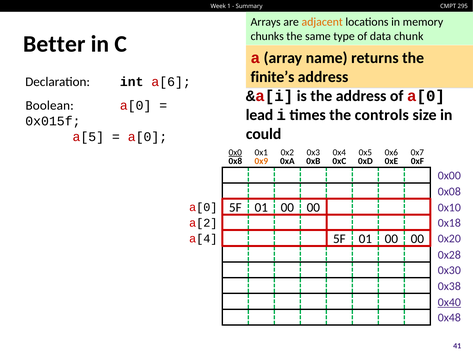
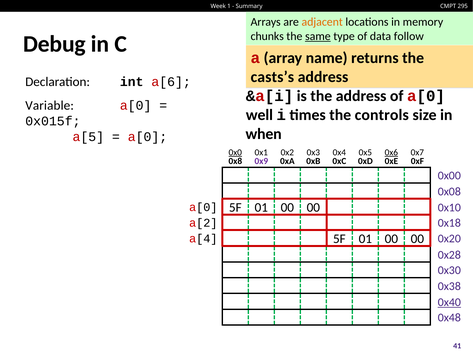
same underline: none -> present
chunk: chunk -> follow
Better: Better -> Debug
finite’s: finite’s -> casts’s
Boolean: Boolean -> Variable
lead: lead -> well
could: could -> when
0x6 underline: none -> present
0x9 colour: orange -> purple
